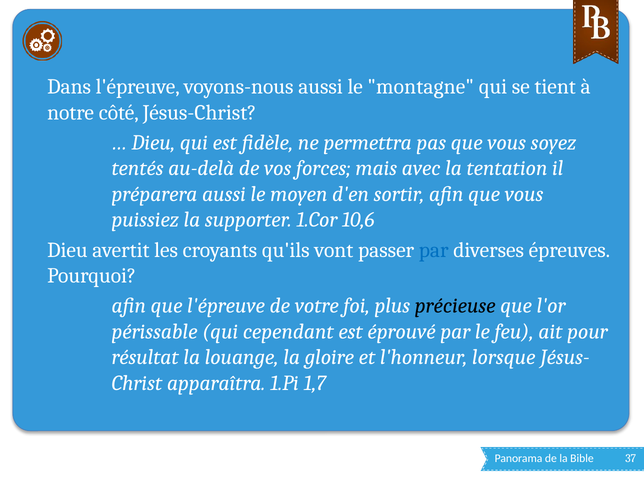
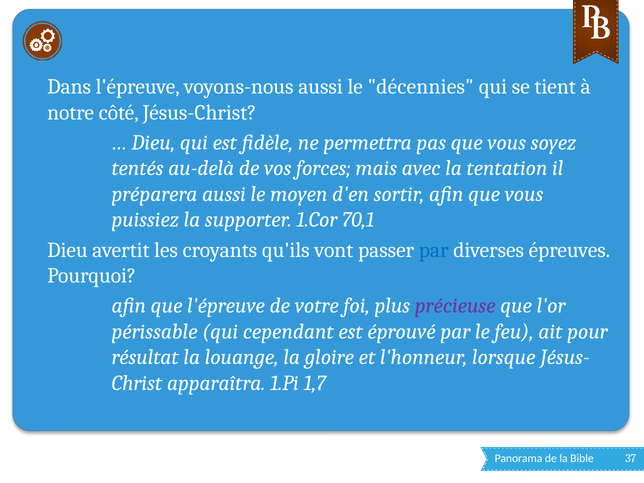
montagne: montagne -> décennies
10,6: 10,6 -> 70,1
précieuse colour: black -> purple
